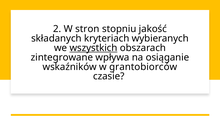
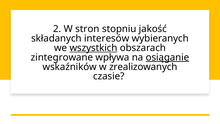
kryteriach: kryteriach -> interesów
osiąganie underline: none -> present
grantobiorców: grantobiorców -> zrealizowanych
